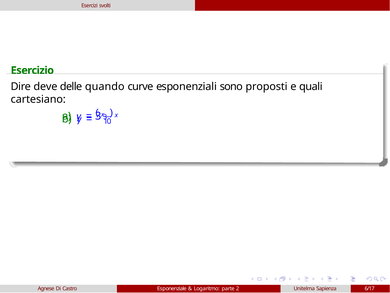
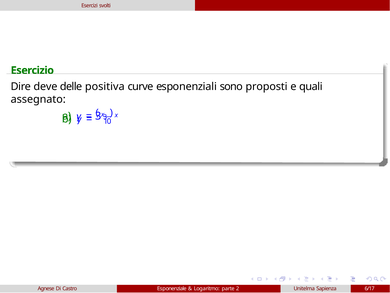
quando: quando -> positiva
cartesiano: cartesiano -> assegnato
